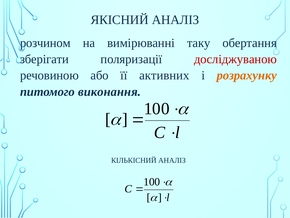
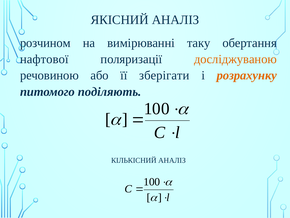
зберігати: зберігати -> нафтової
досліджуваною colour: red -> orange
активних: активних -> зберігати
виконання: виконання -> поділяють
